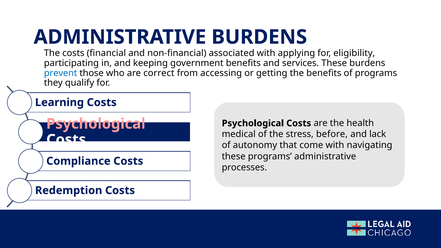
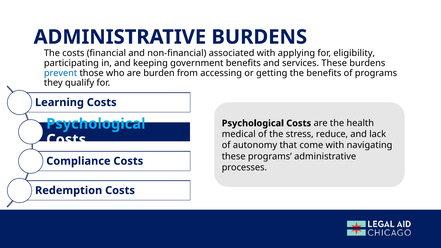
correct: correct -> burden
Psychological at (96, 124) colour: pink -> light blue
before: before -> reduce
